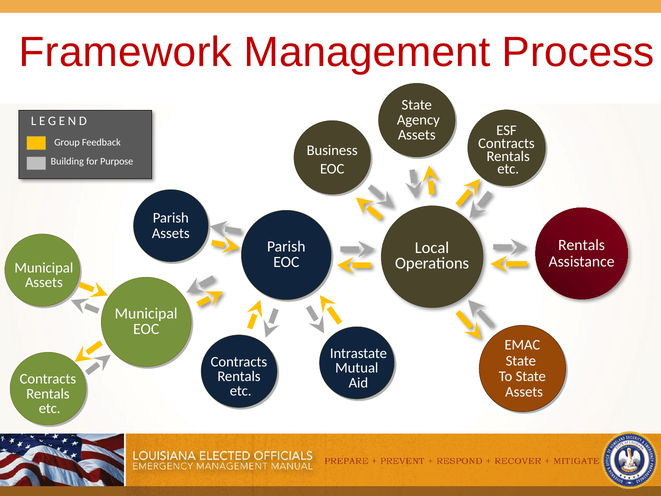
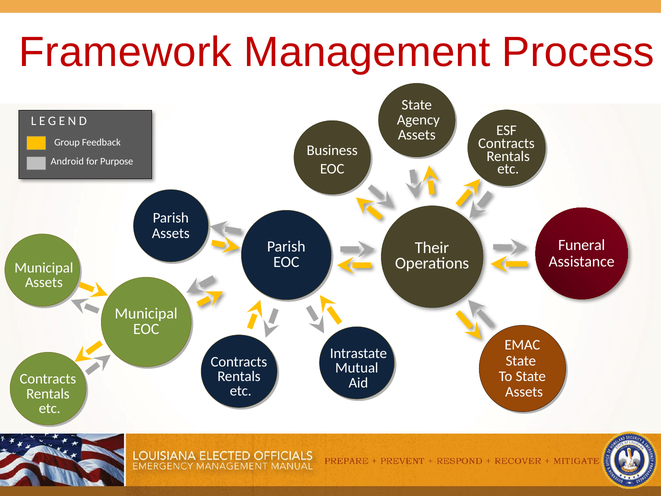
Building: Building -> Android
Rentals at (582, 245): Rentals -> Funeral
Local: Local -> Their
